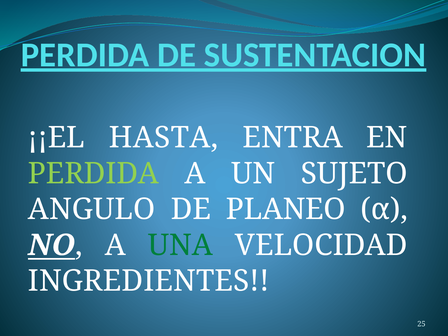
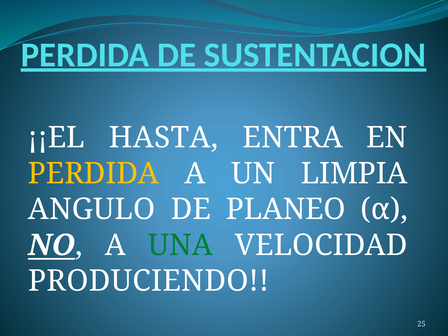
PERDIDA at (94, 174) colour: light green -> yellow
SUJETO: SUJETO -> LIMPIA
INGREDIENTES: INGREDIENTES -> PRODUCIENDO
